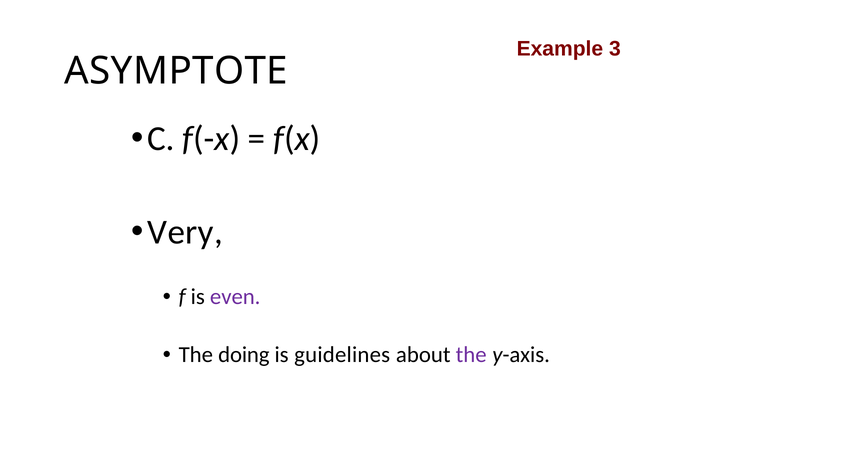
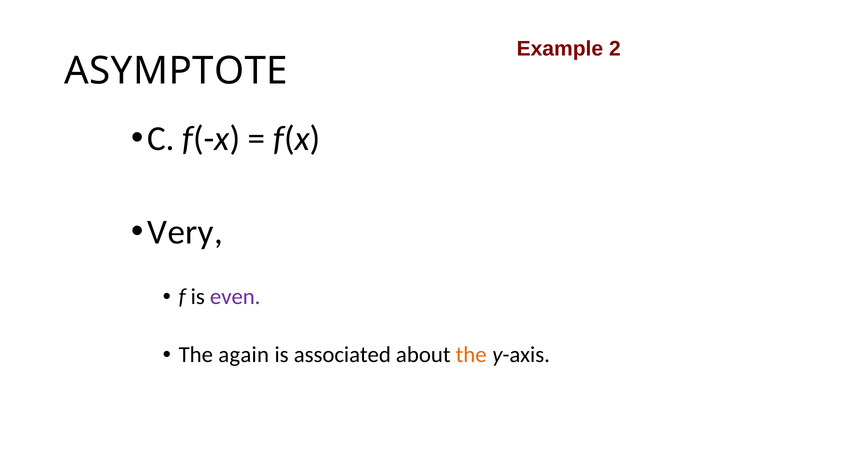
3: 3 -> 2
doing: doing -> again
guidelines: guidelines -> associated
the at (471, 355) colour: purple -> orange
